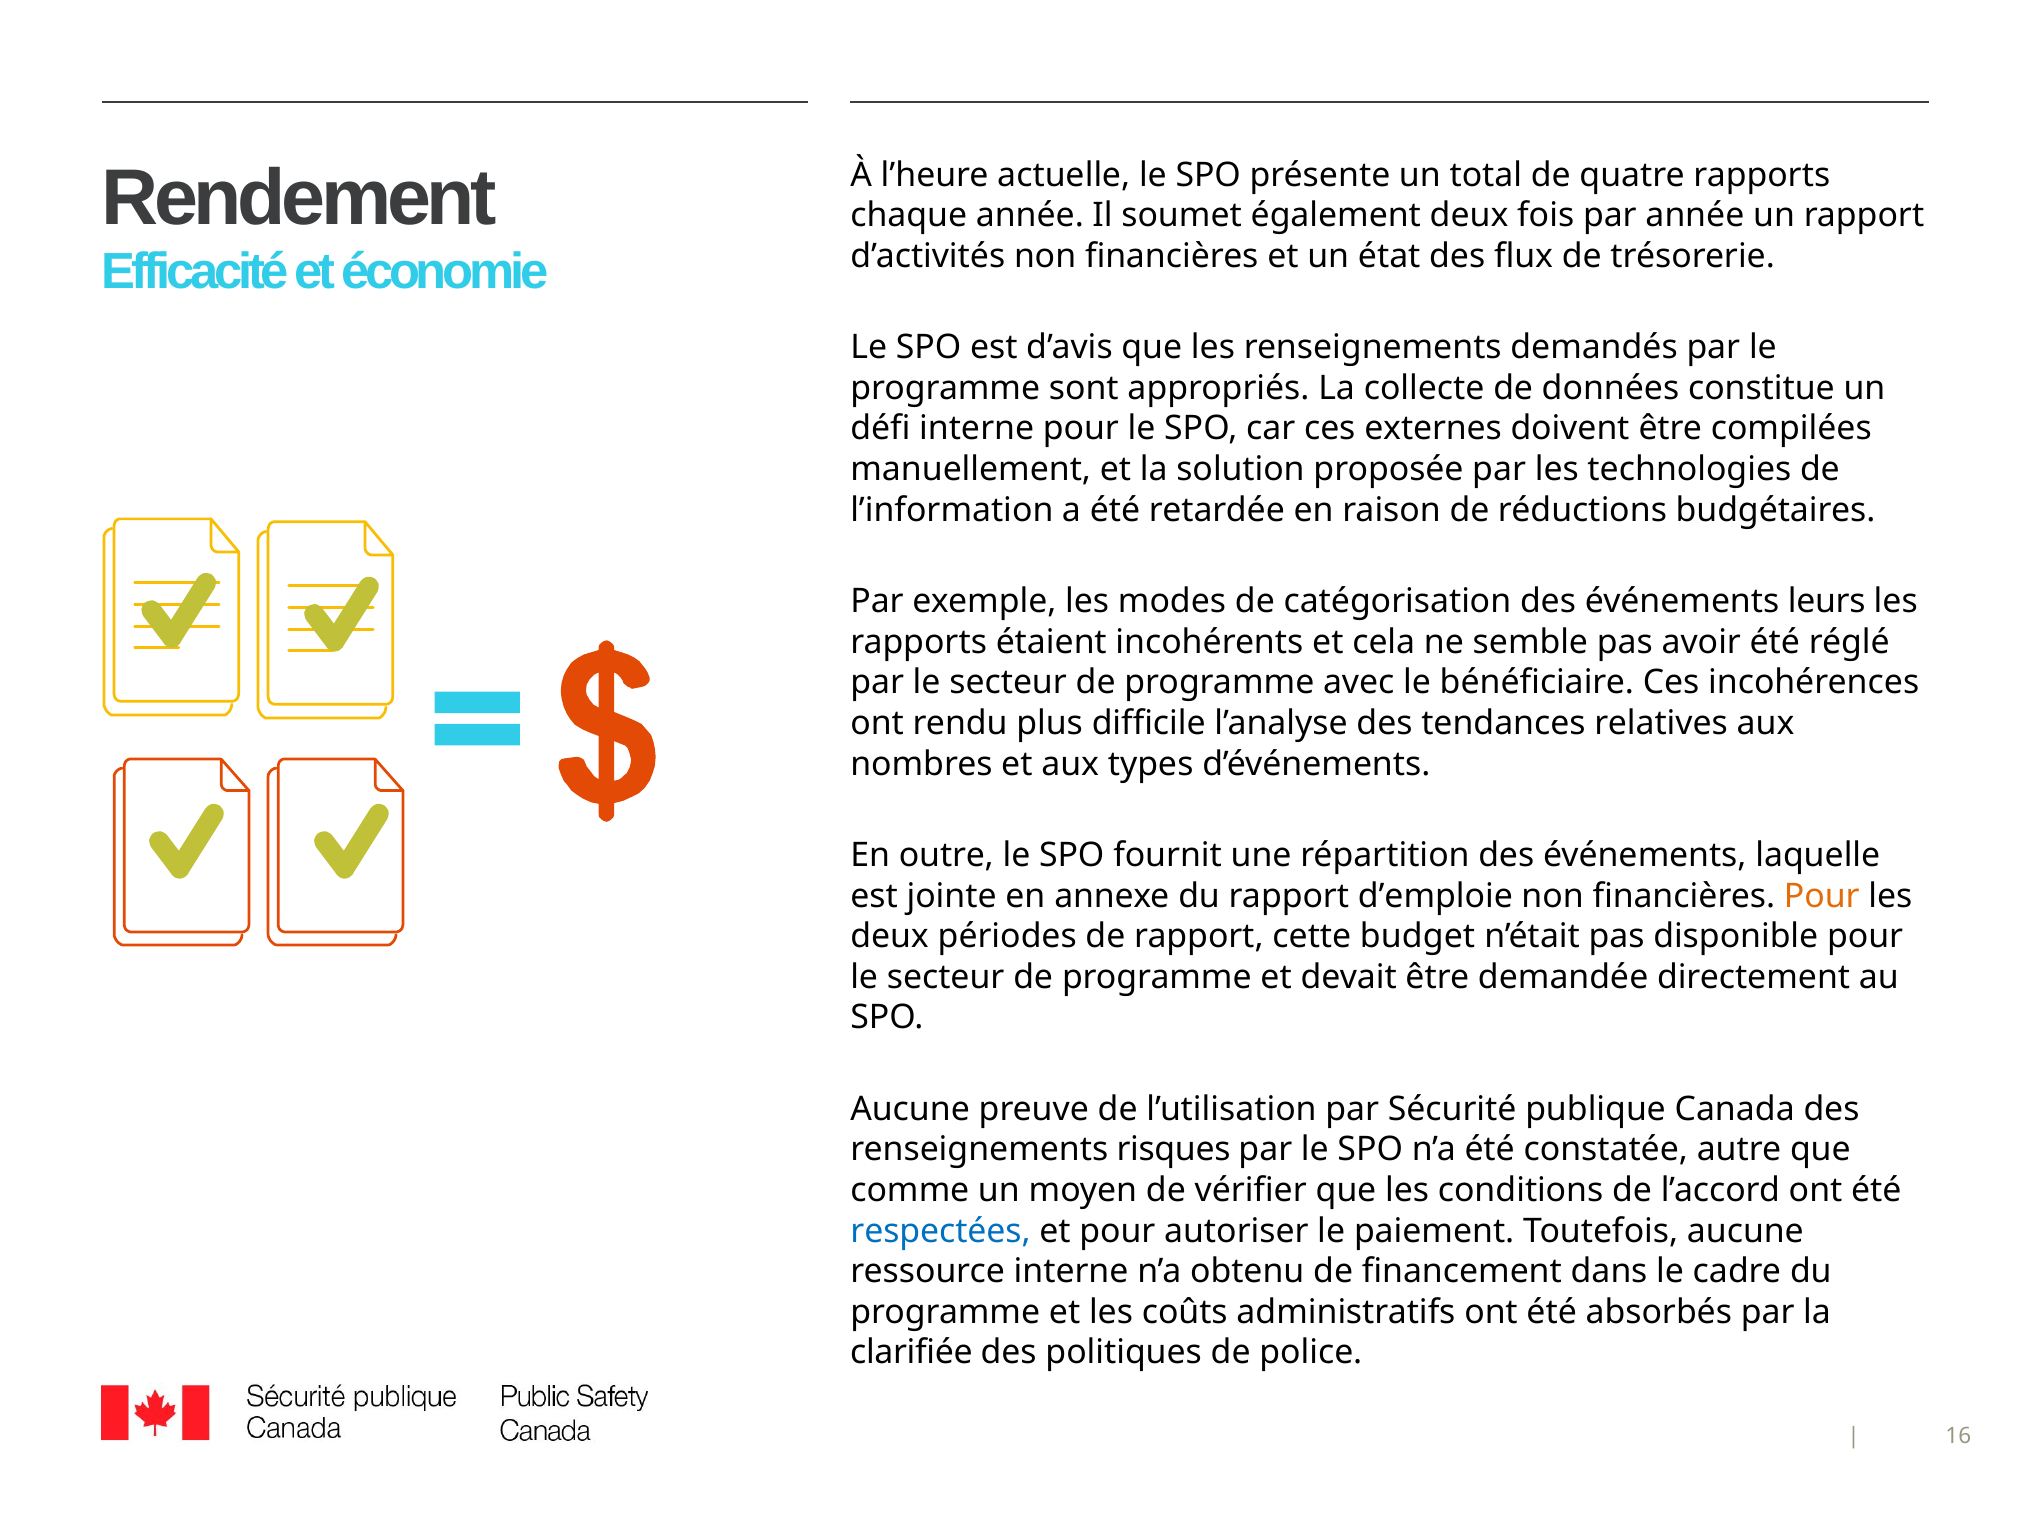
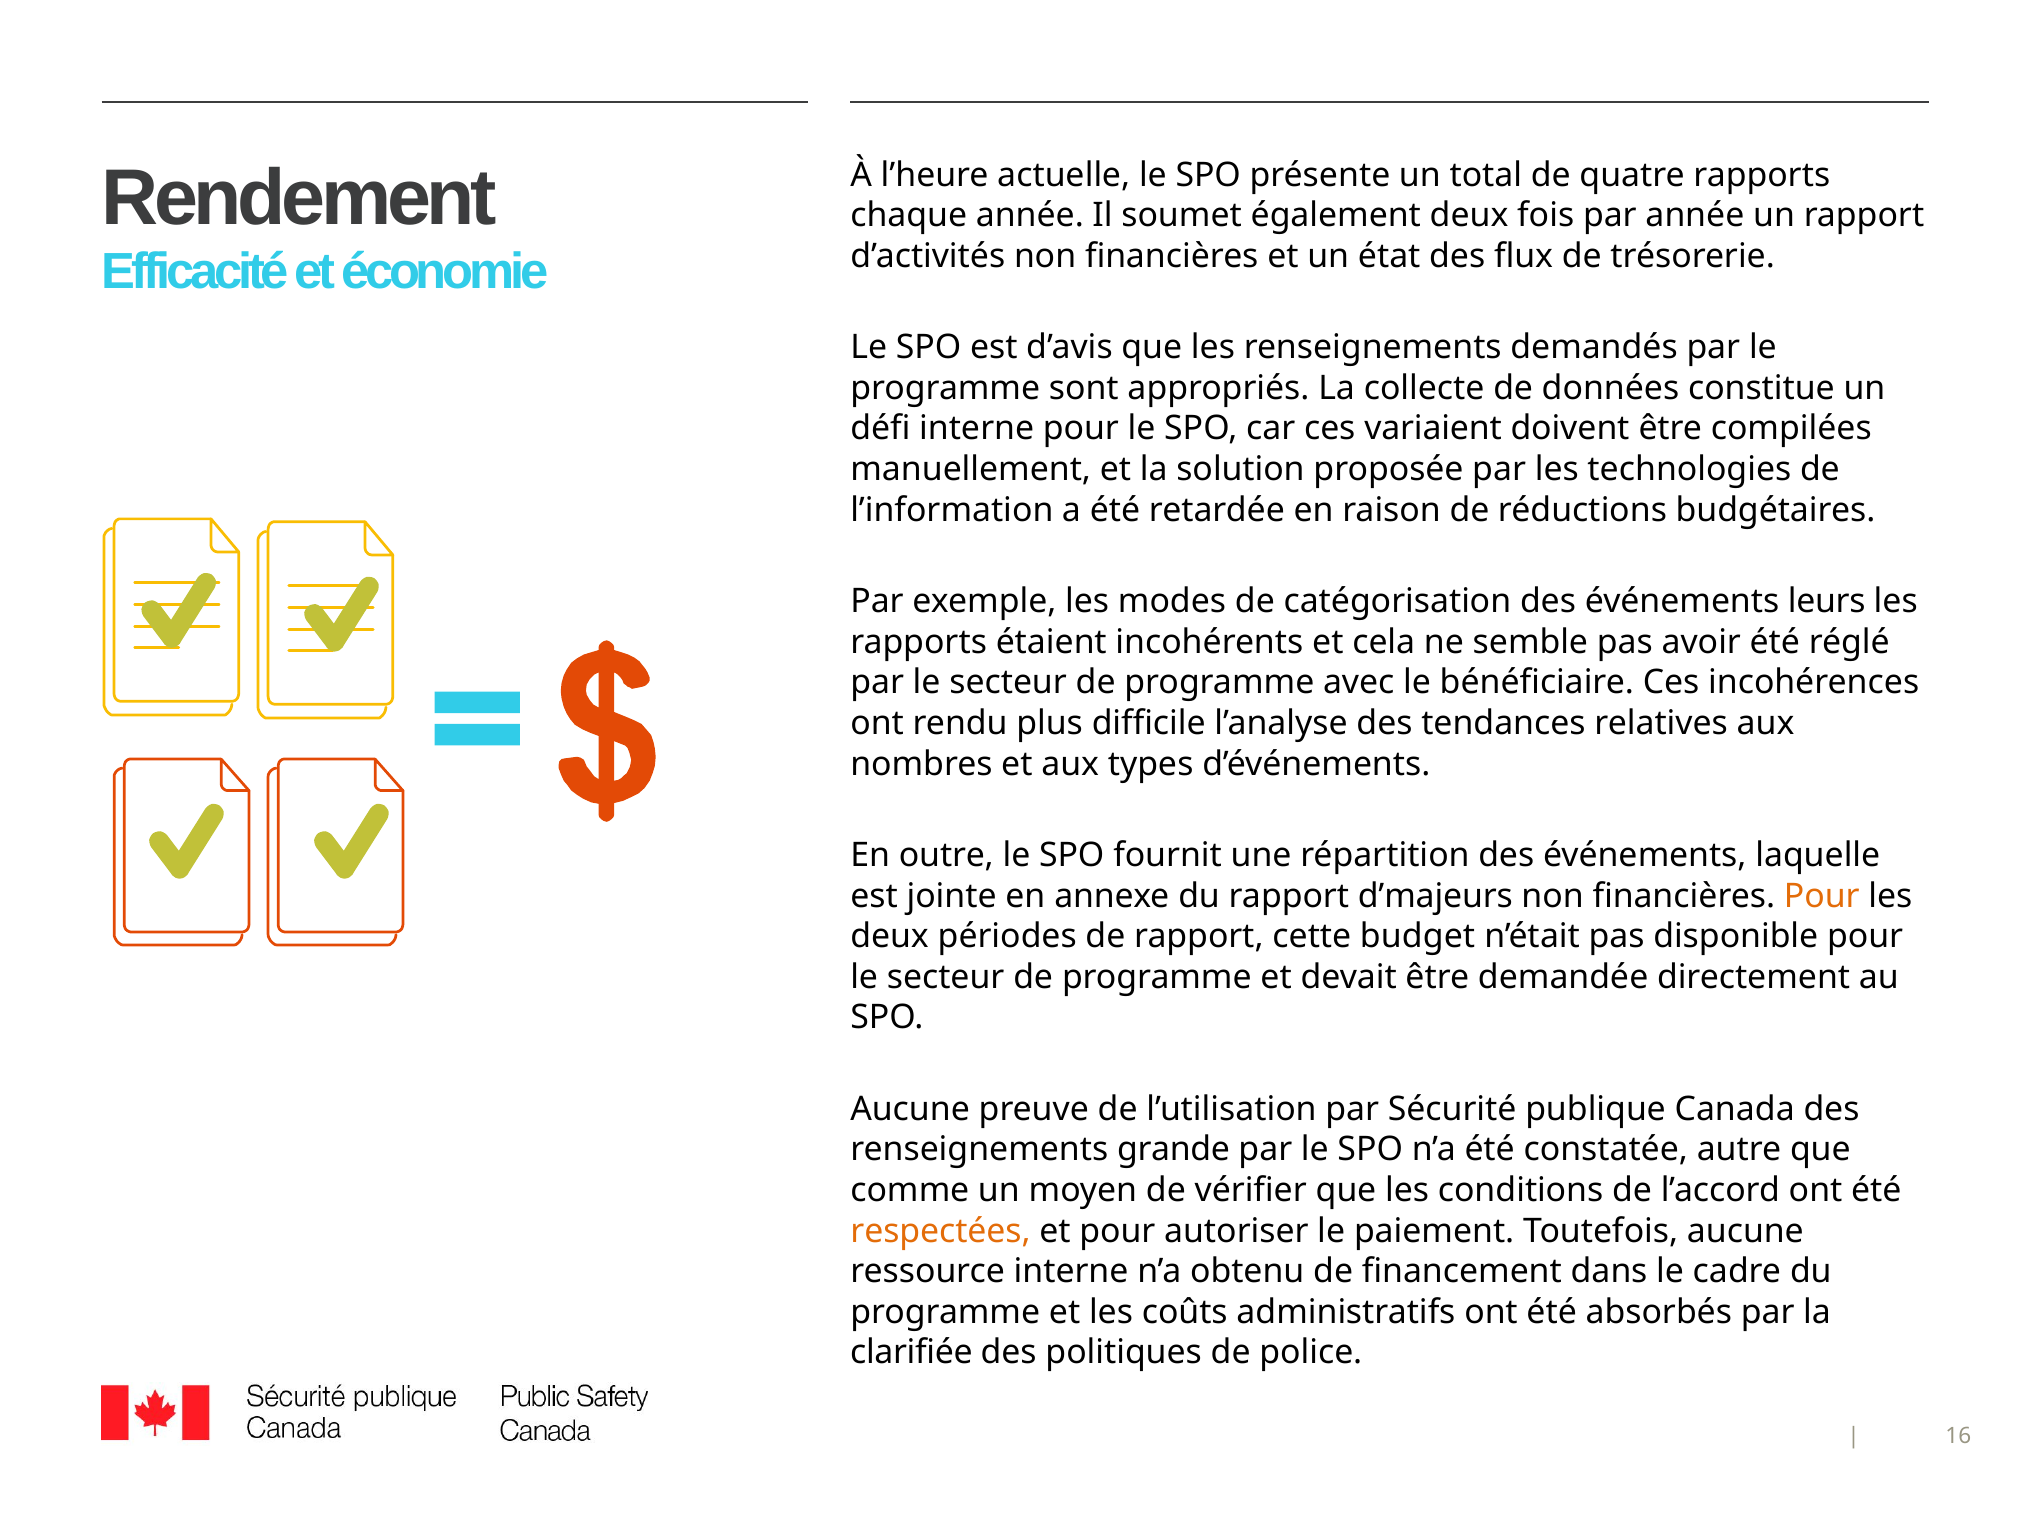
externes: externes -> variaient
d’emploie: d’emploie -> d’majeurs
risques: risques -> grande
respectées colour: blue -> orange
